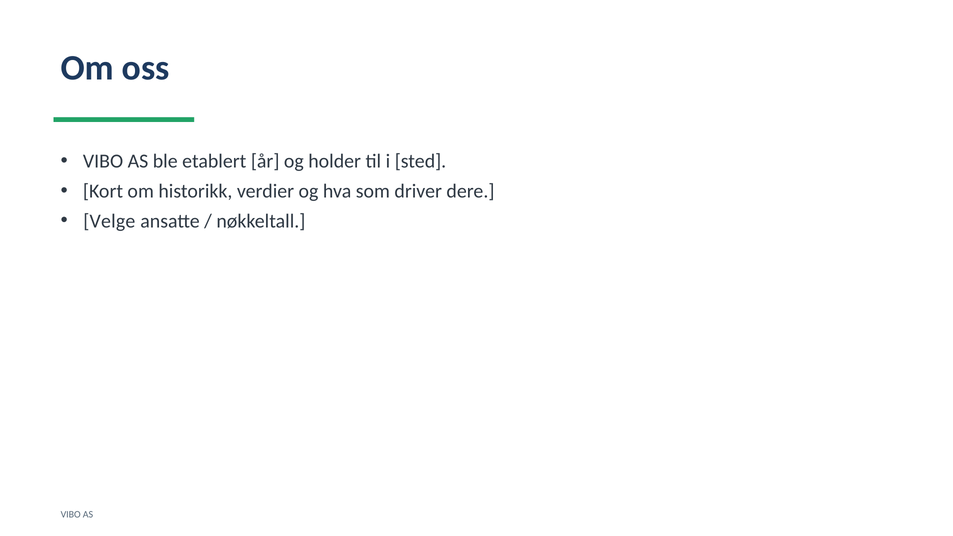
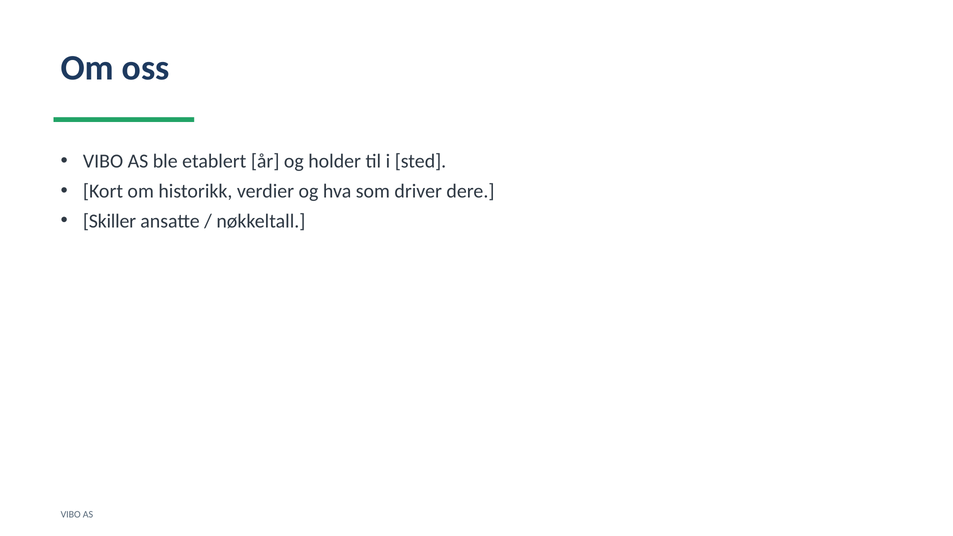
Velge: Velge -> Skiller
